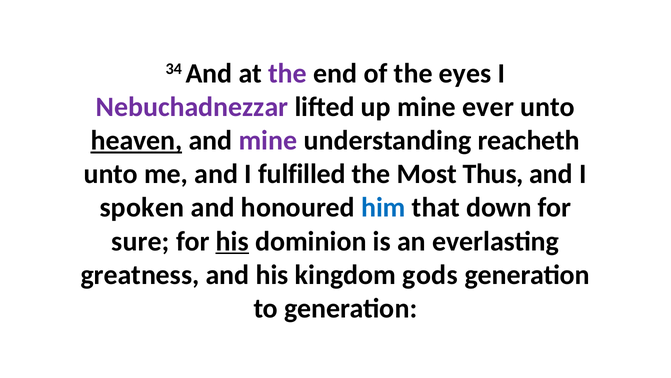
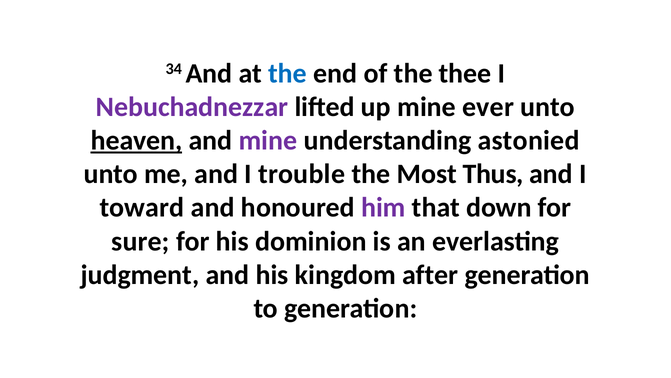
the at (288, 73) colour: purple -> blue
eyes: eyes -> thee
reacheth: reacheth -> astonied
fulfilled: fulfilled -> trouble
spoken: spoken -> toward
him colour: blue -> purple
his at (232, 241) underline: present -> none
greatness: greatness -> judgment
gods: gods -> after
